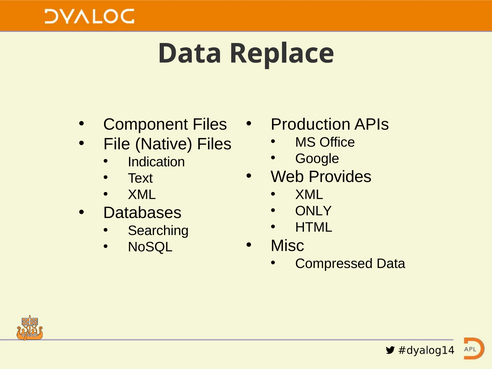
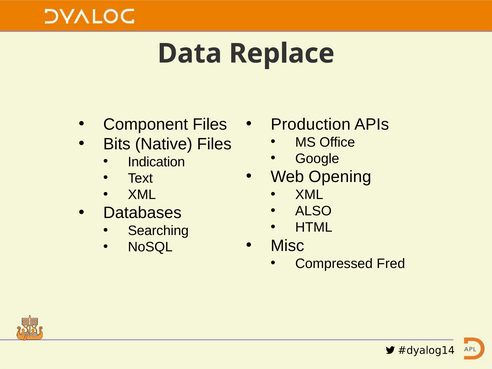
File: File -> Bits
Provides: Provides -> Opening
ONLY: ONLY -> ALSO
Compressed Data: Data -> Fred
